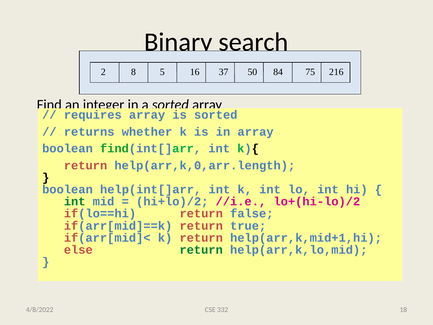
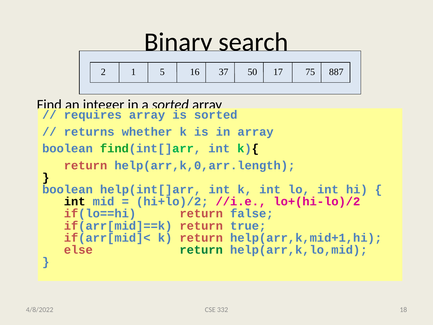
8: 8 -> 1
84: 84 -> 17
216: 216 -> 887
int at (75, 201) colour: green -> black
